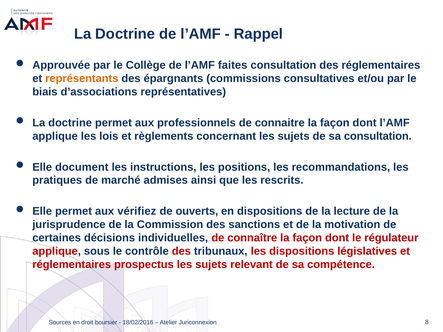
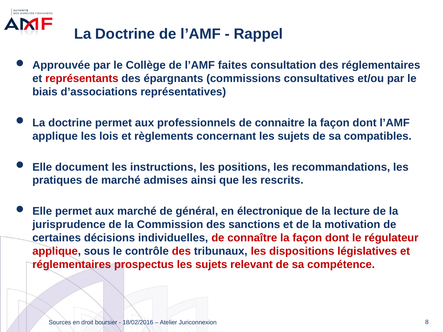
représentants colour: orange -> red
sa consultation: consultation -> compatibles
aux vérifiez: vérifiez -> marché
ouverts: ouverts -> général
en dispositions: dispositions -> électronique
